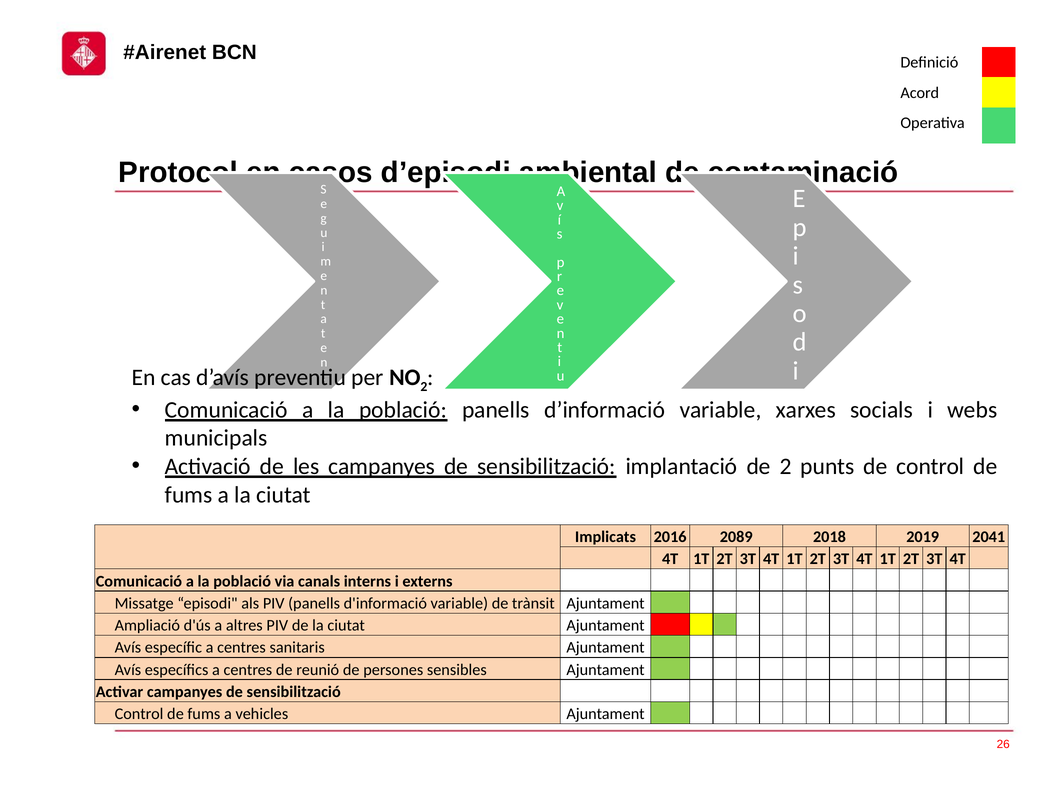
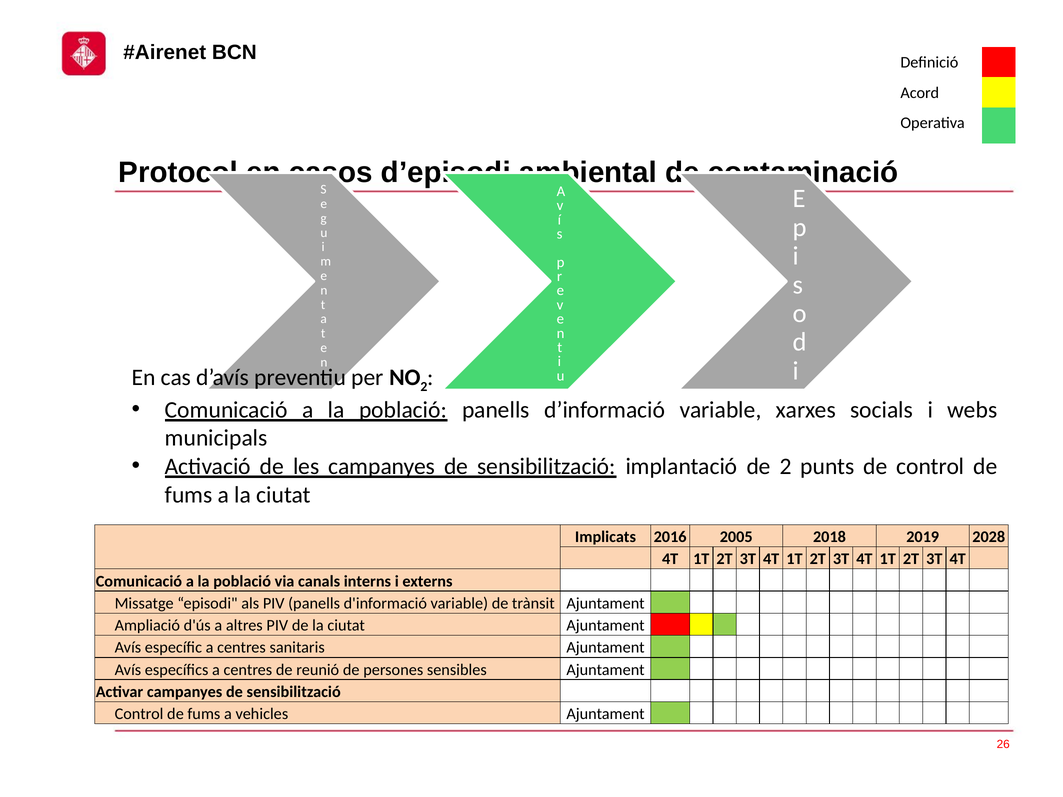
2089: 2089 -> 2005
2041: 2041 -> 2028
